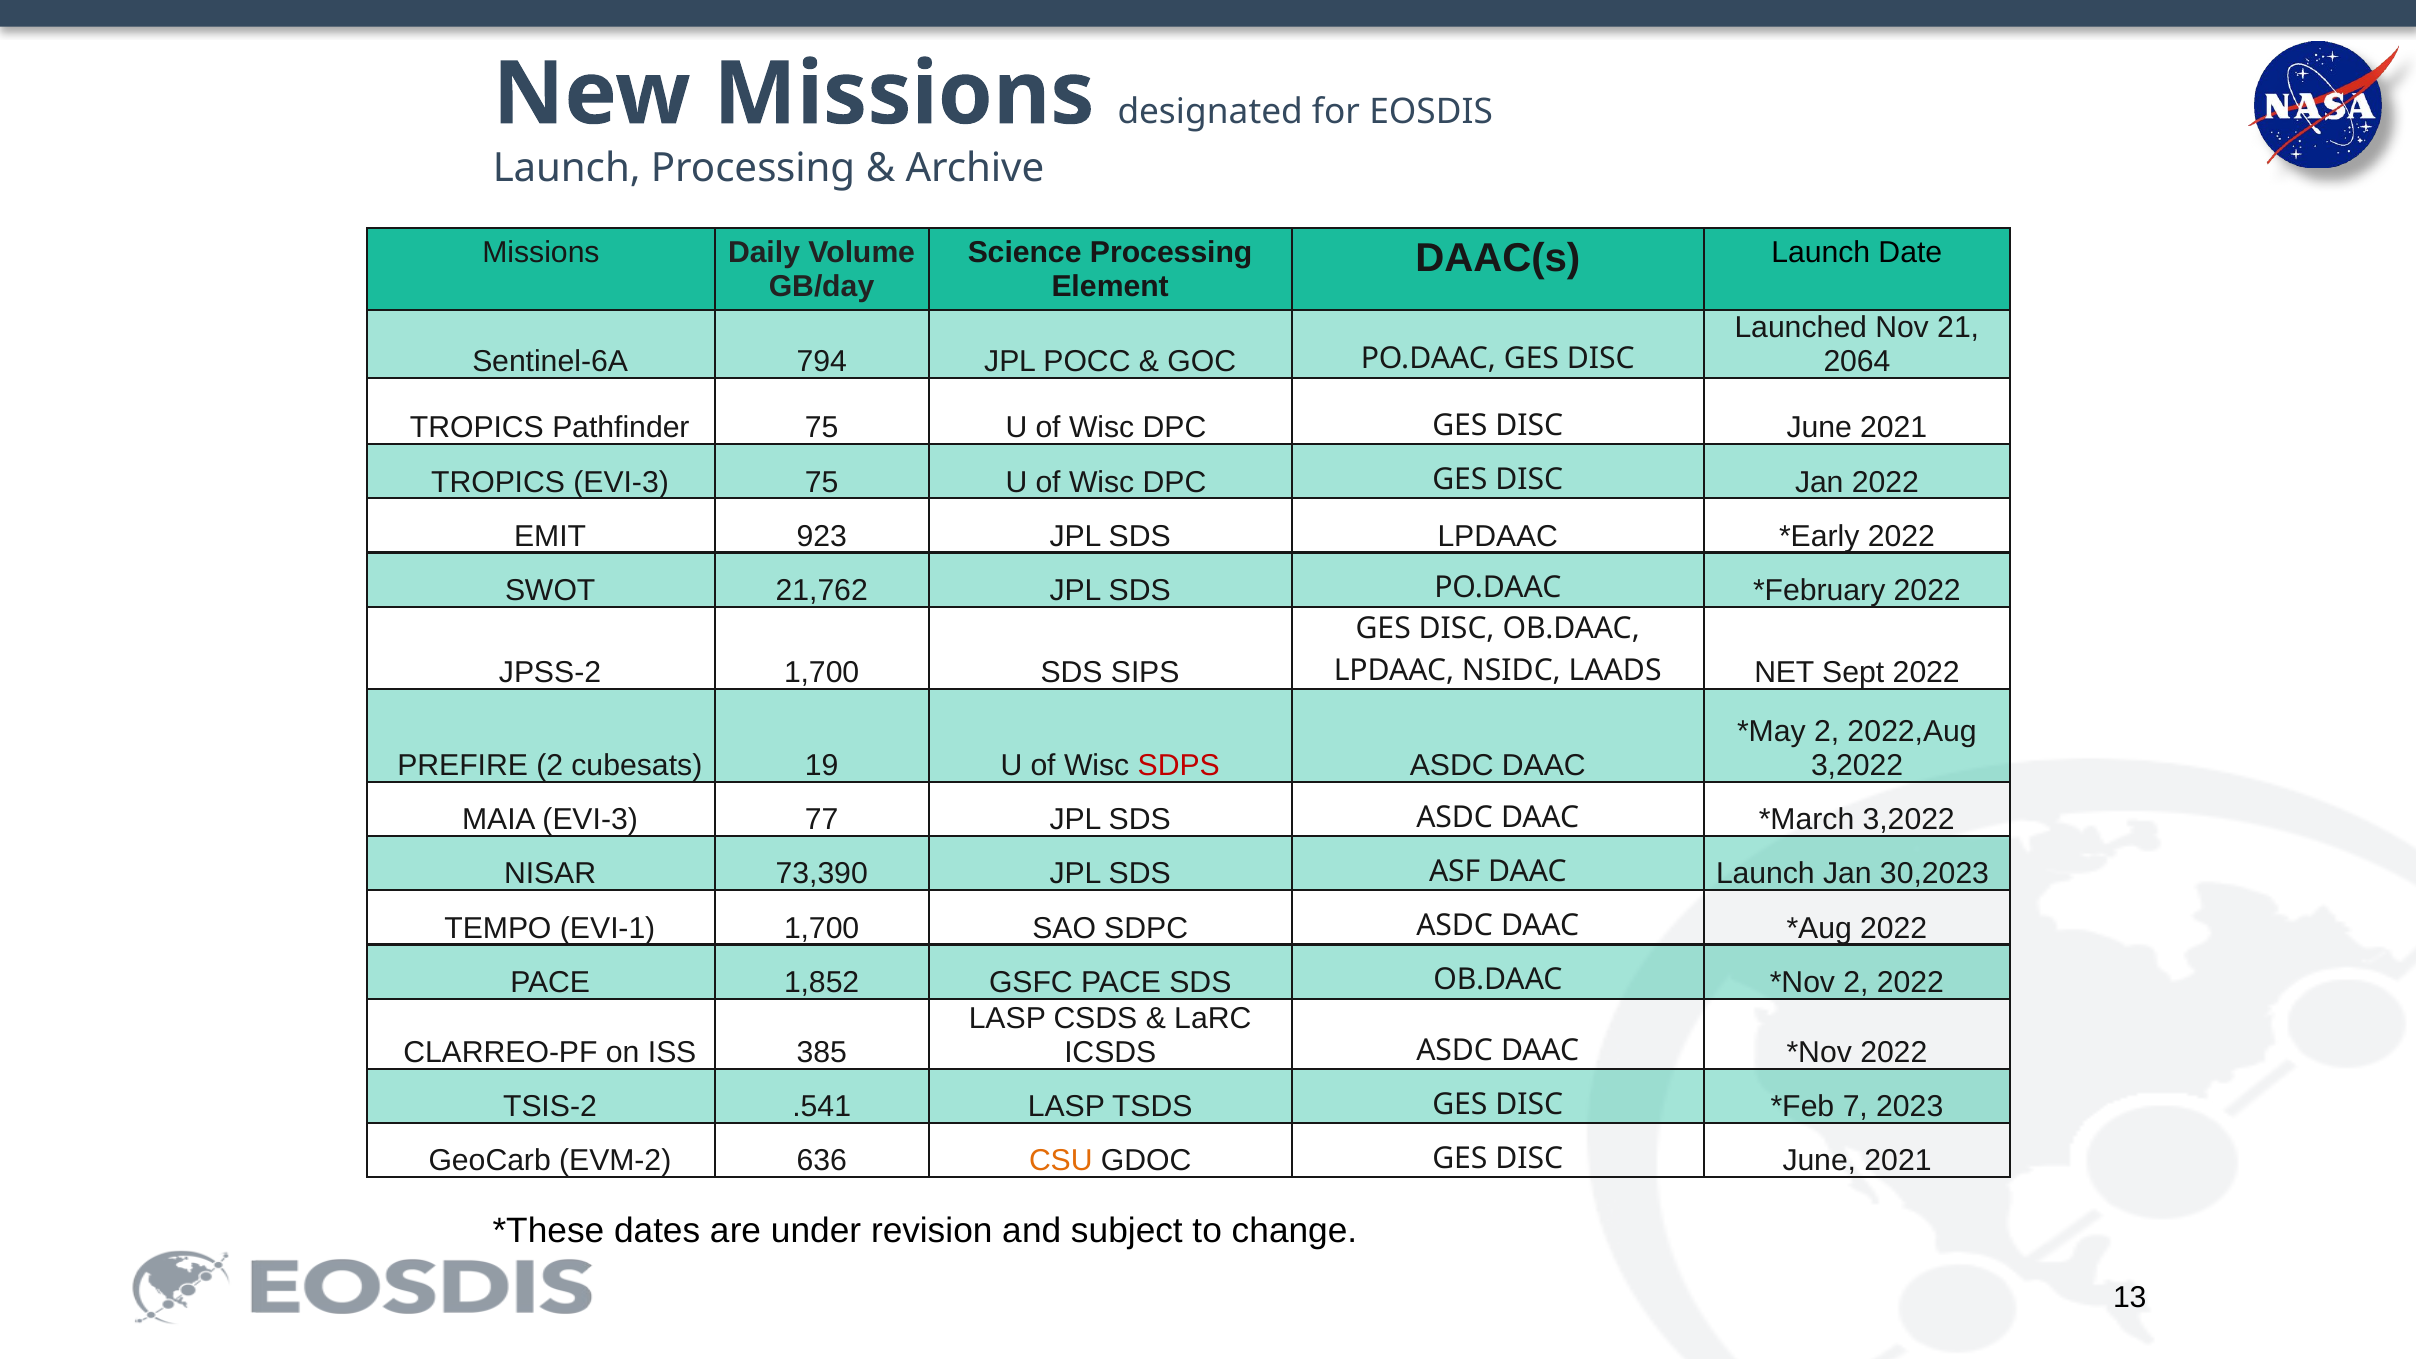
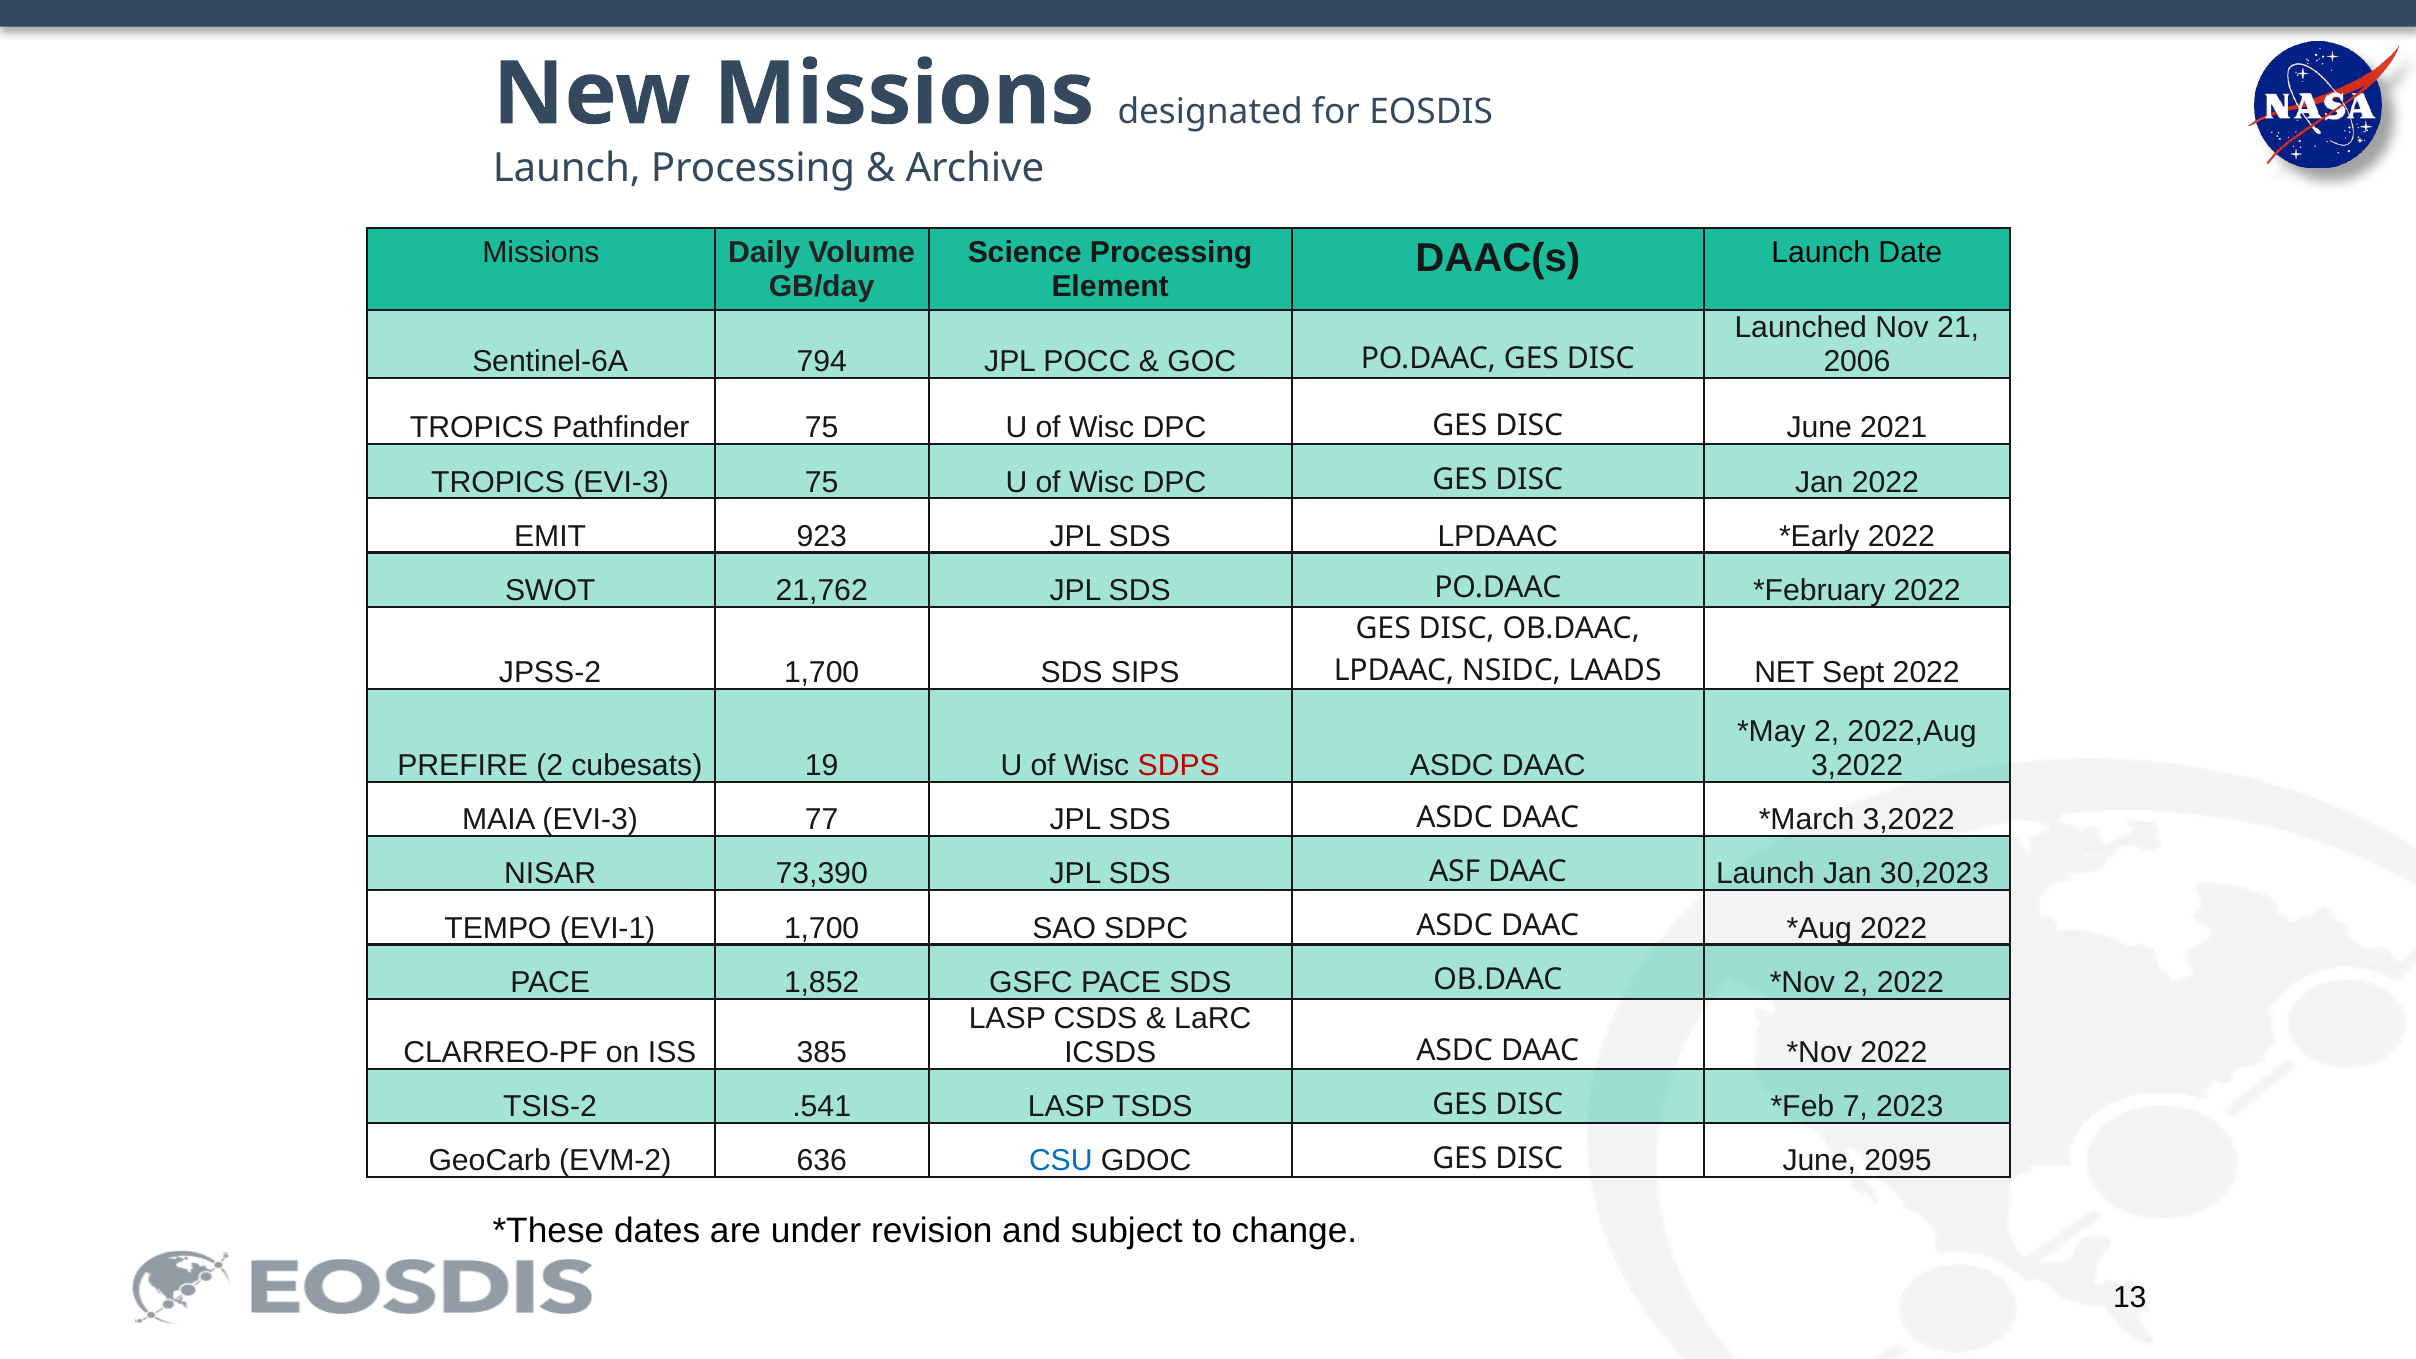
2064: 2064 -> 2006
CSU colour: orange -> blue
2021 at (1898, 1161): 2021 -> 2095
